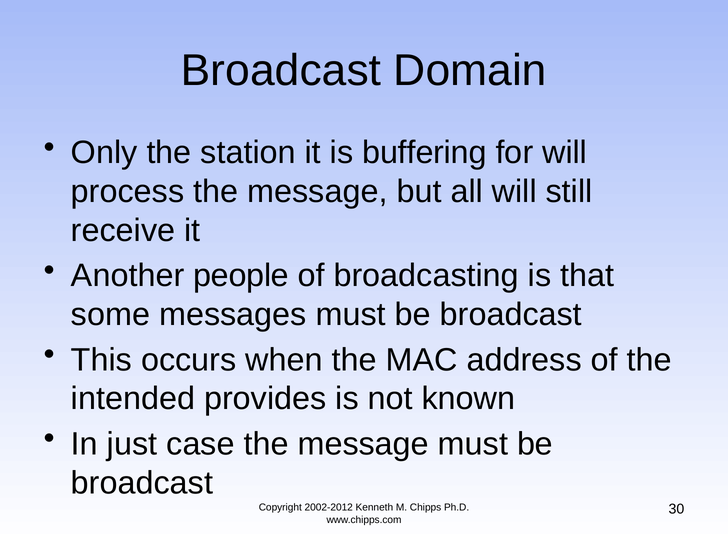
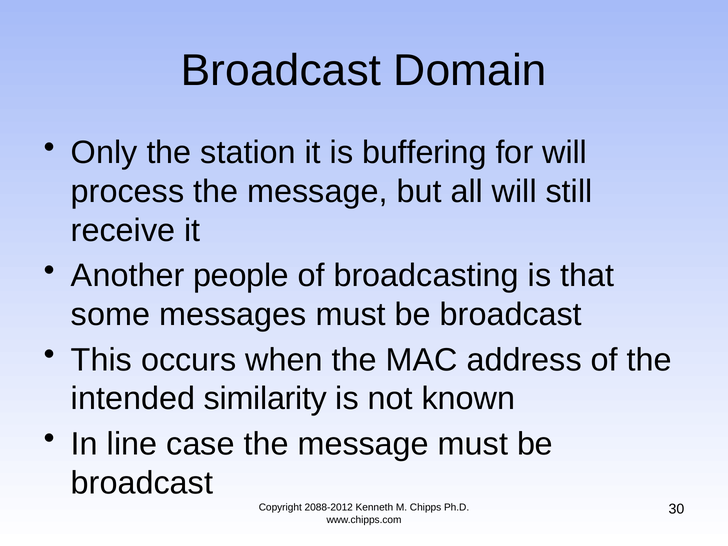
provides: provides -> similarity
just: just -> line
2002-2012: 2002-2012 -> 2088-2012
